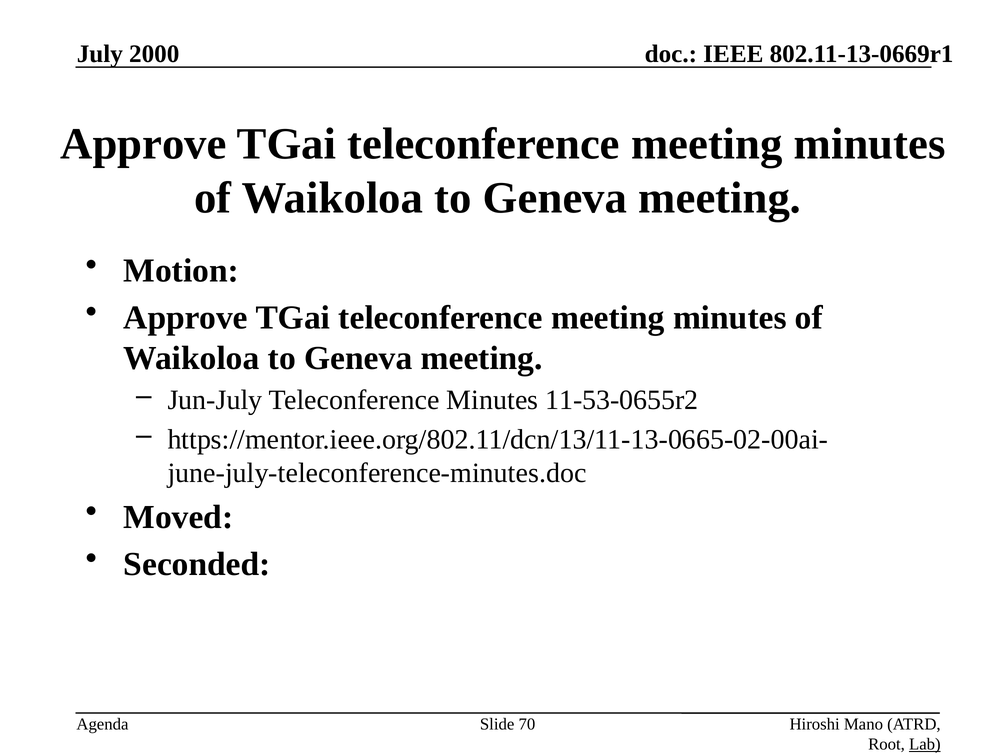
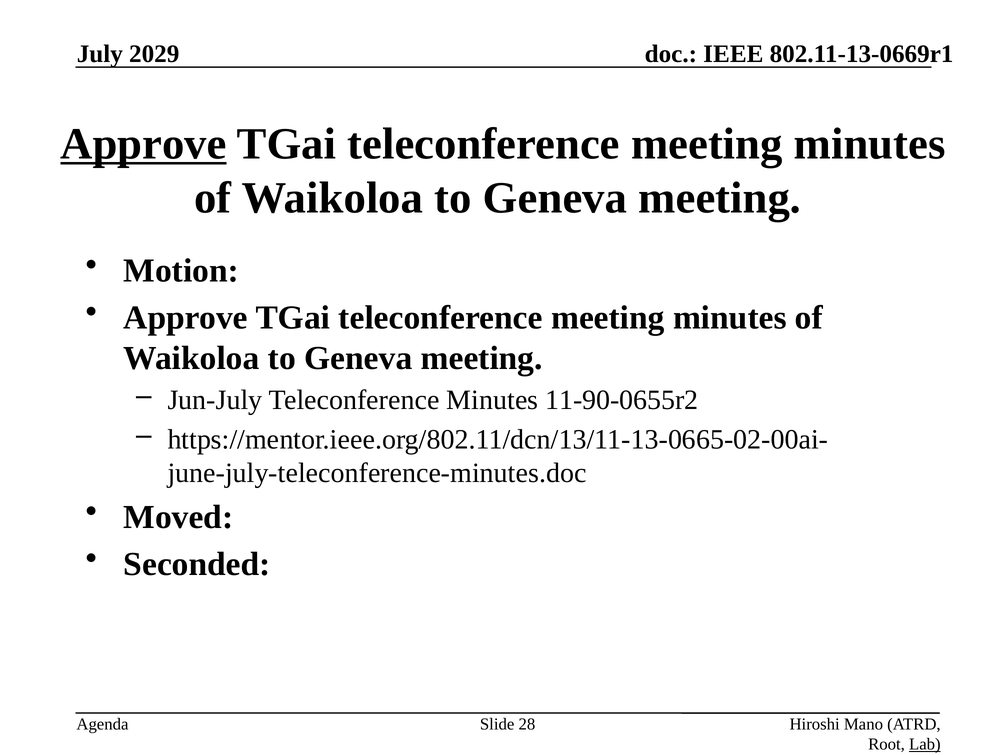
2000: 2000 -> 2029
Approve at (143, 144) underline: none -> present
11-53-0655r2: 11-53-0655r2 -> 11-90-0655r2
70: 70 -> 28
